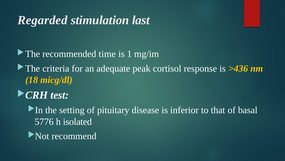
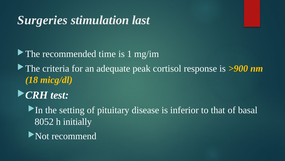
Regarded: Regarded -> Surgeries
>436: >436 -> >900
5776: 5776 -> 8052
isolated: isolated -> initially
